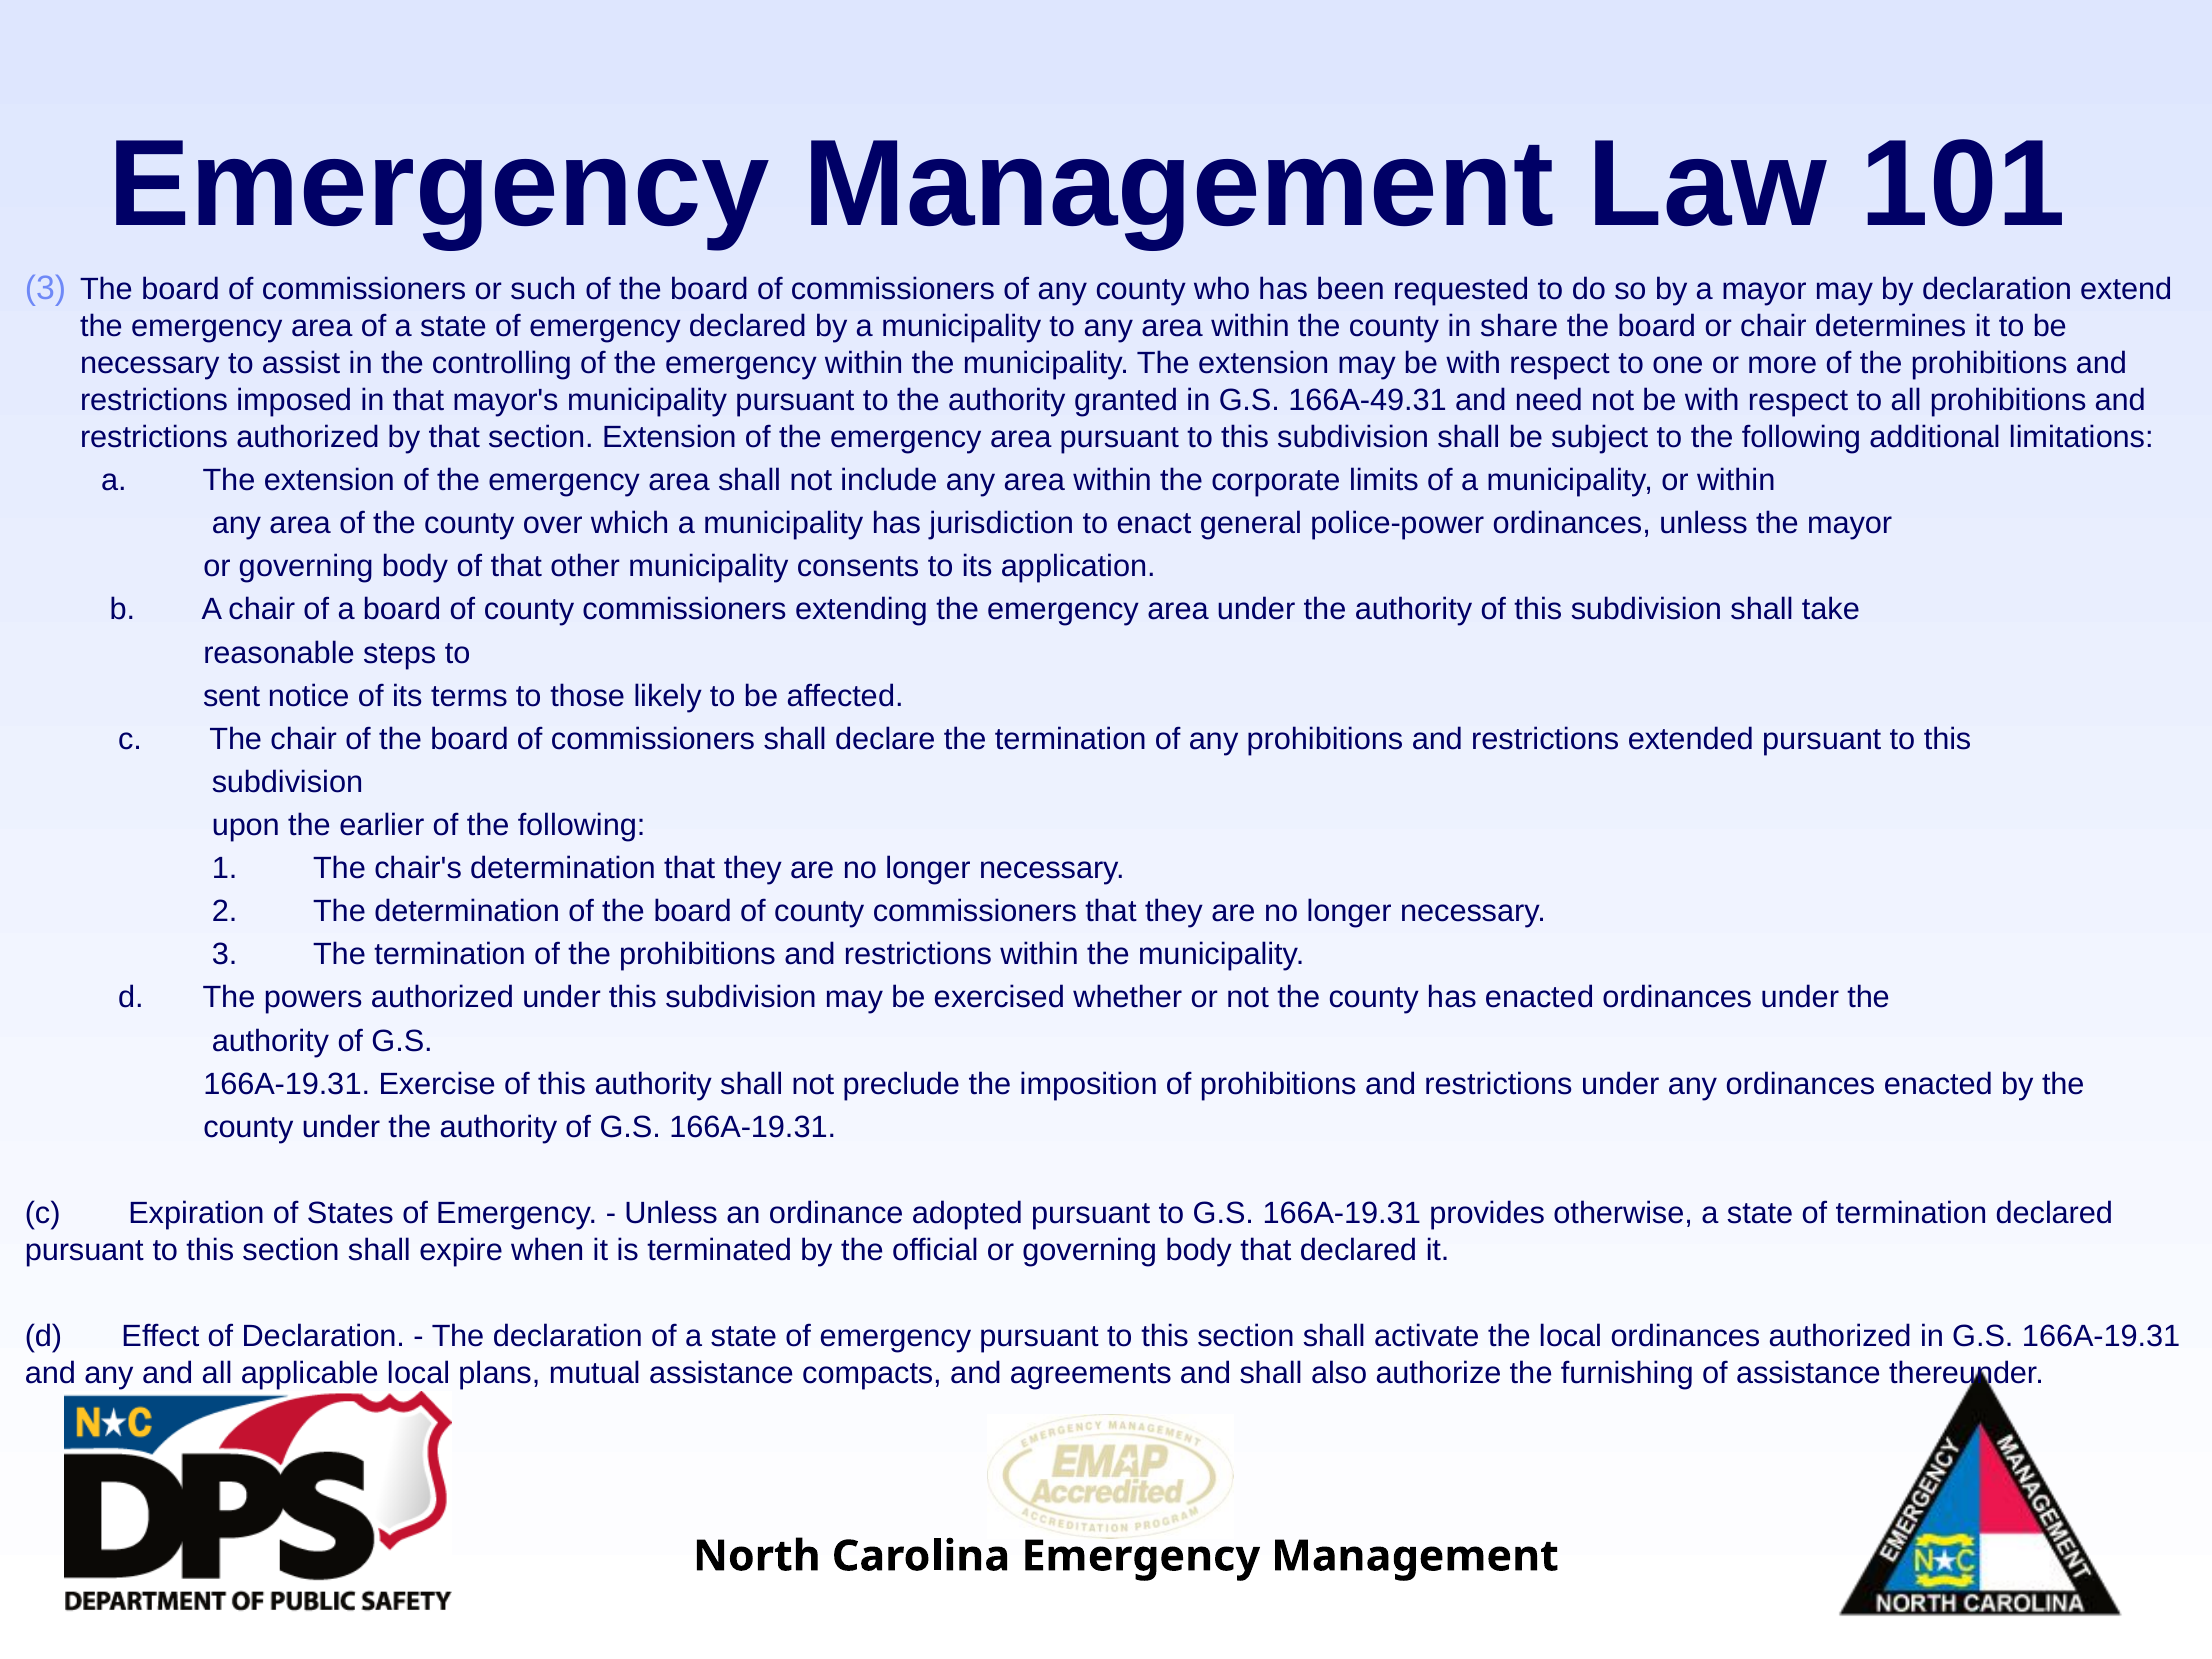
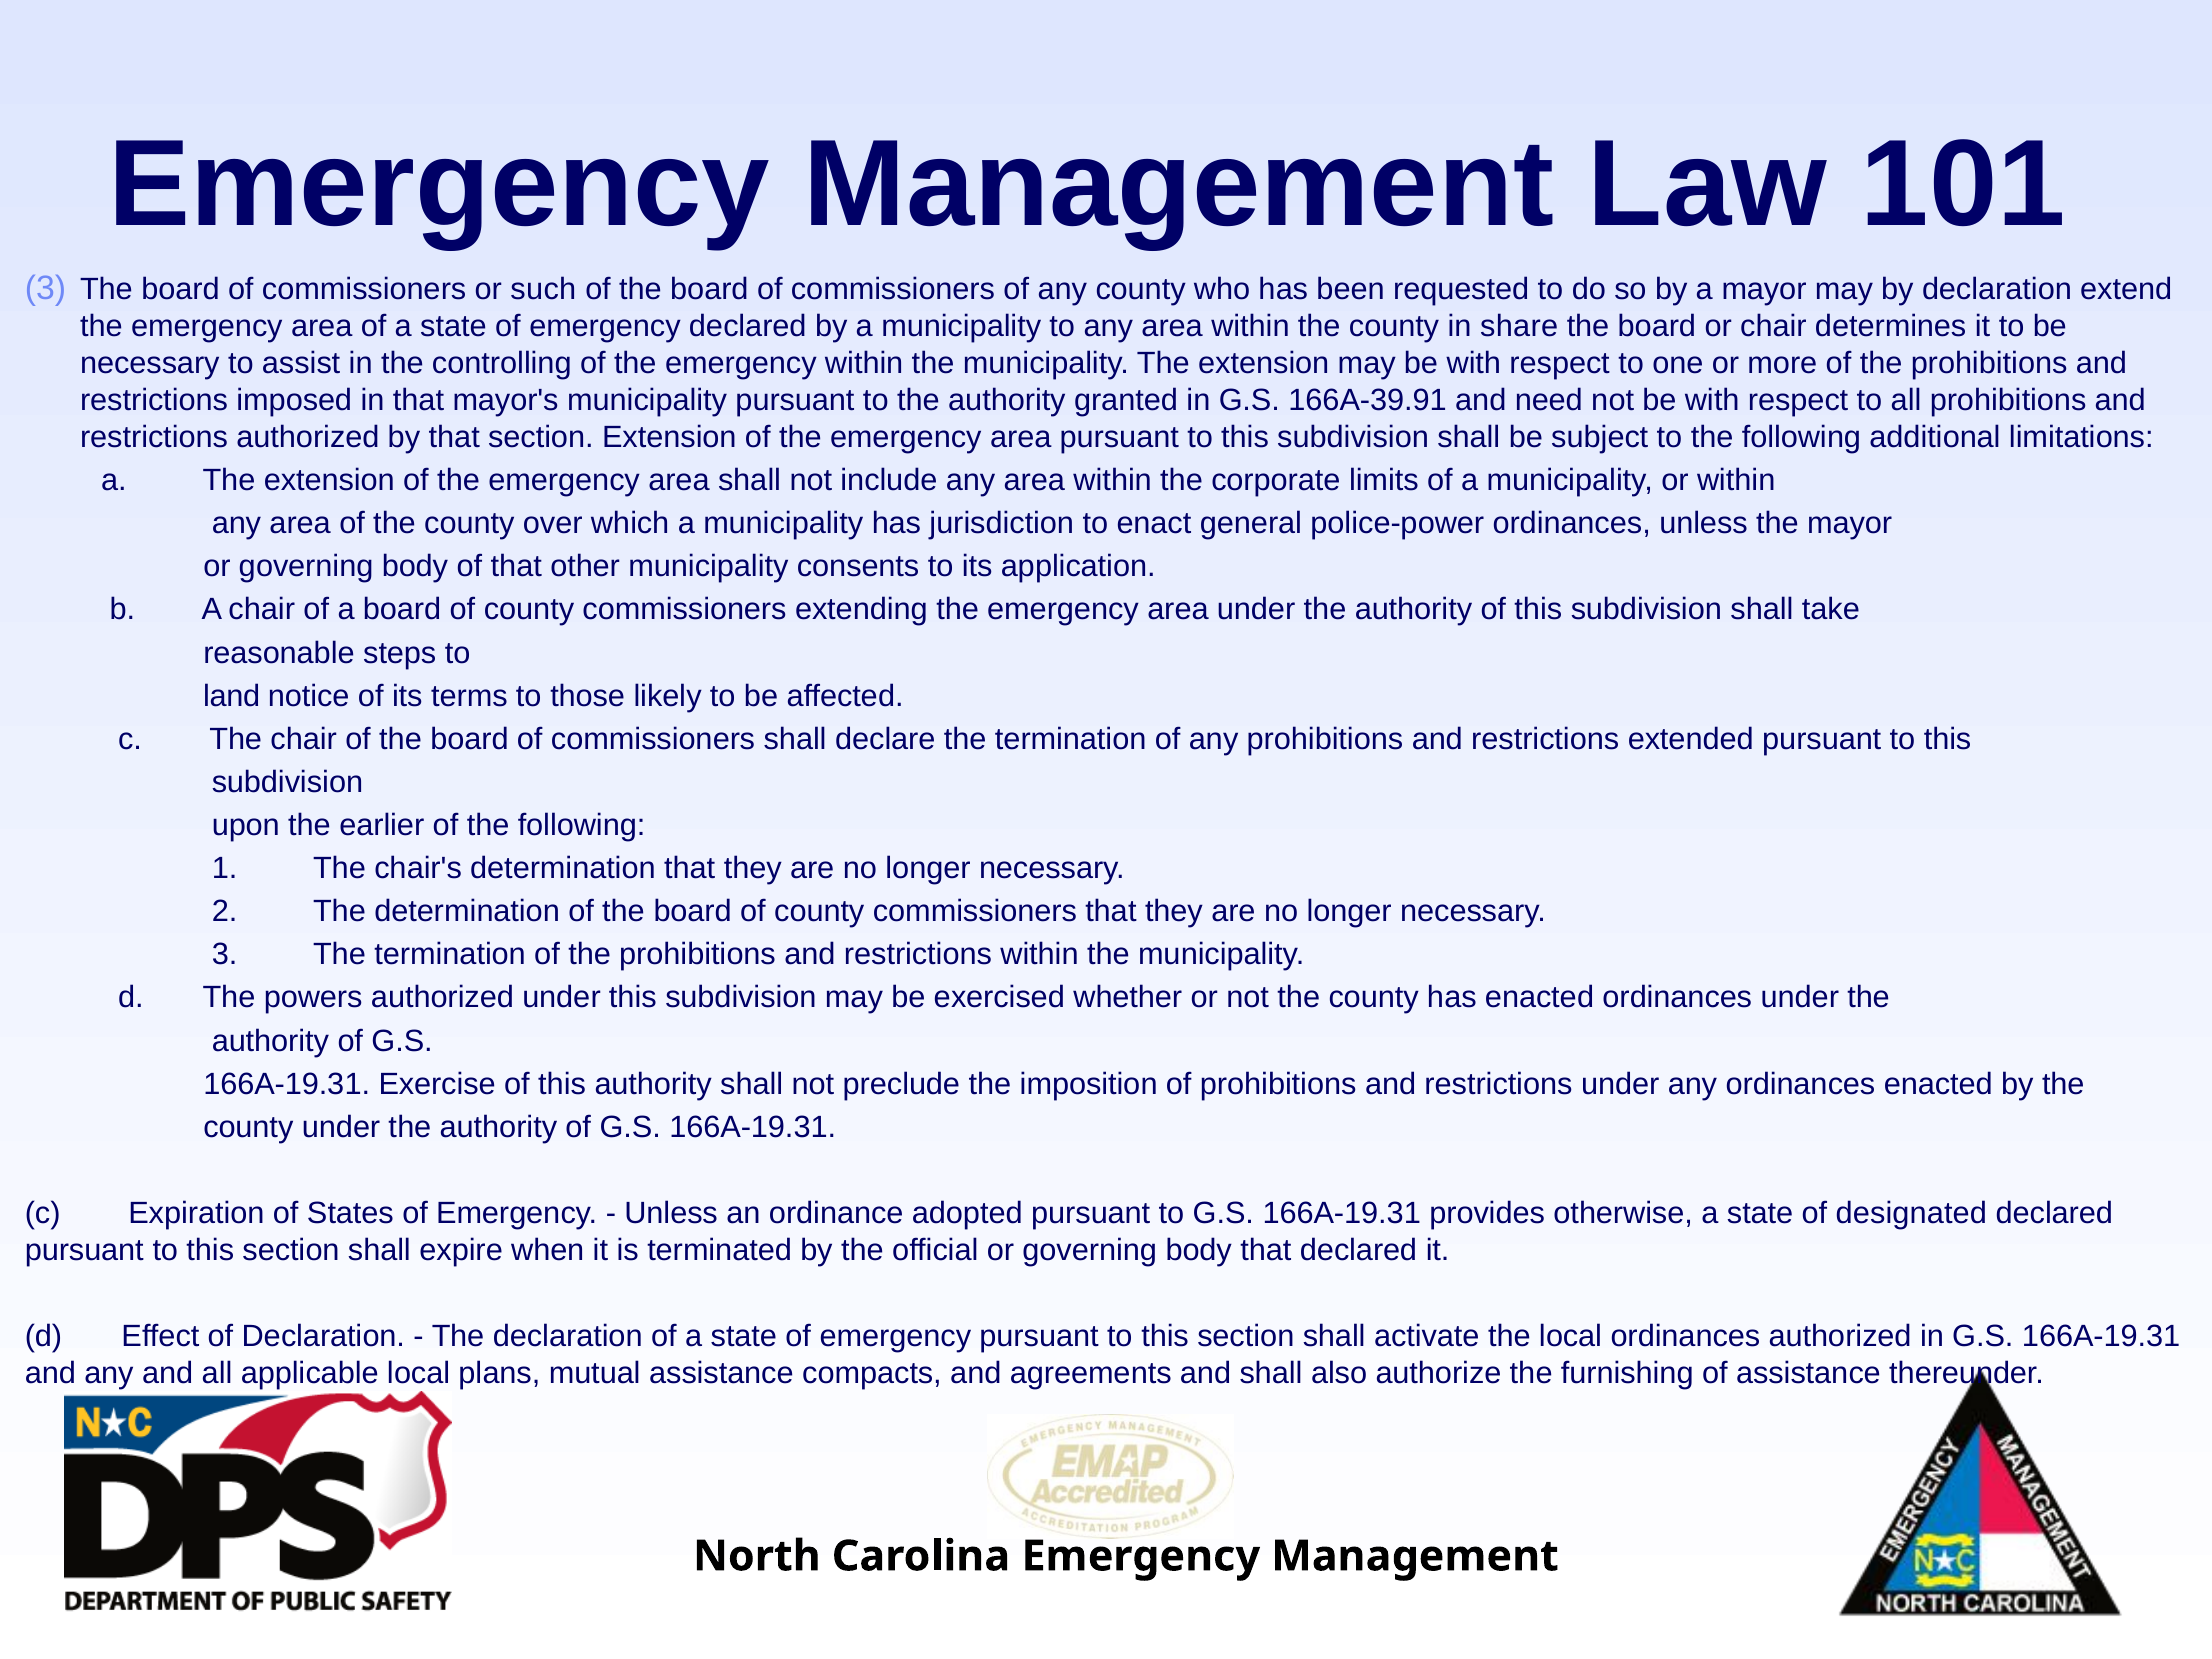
166A-49.31: 166A-49.31 -> 166A-39.91
sent: sent -> land
of termination: termination -> designated
